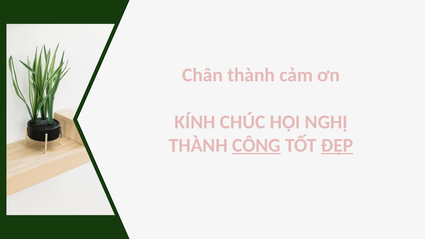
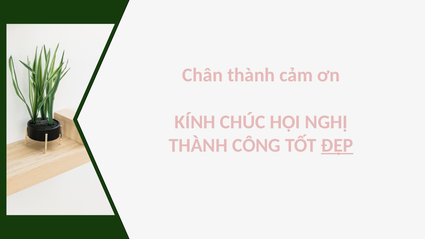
CÔNG underline: present -> none
